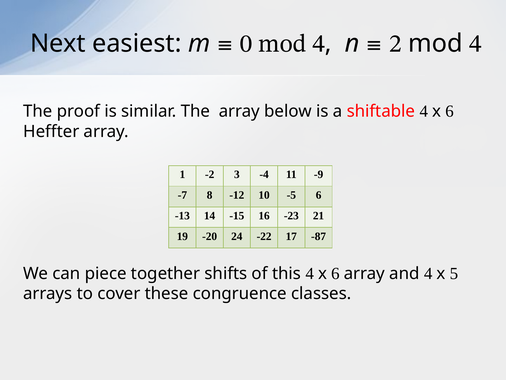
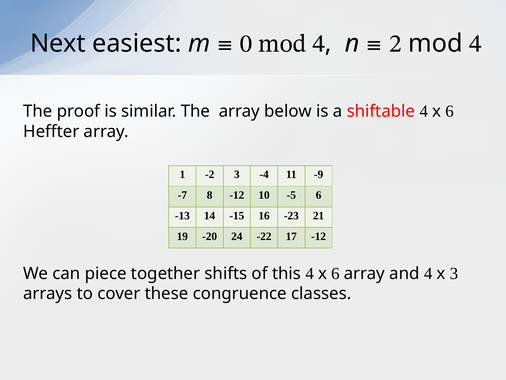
17 -87: -87 -> -12
x 5: 5 -> 3
